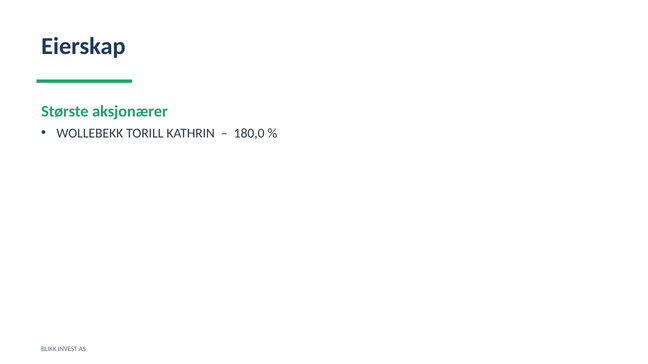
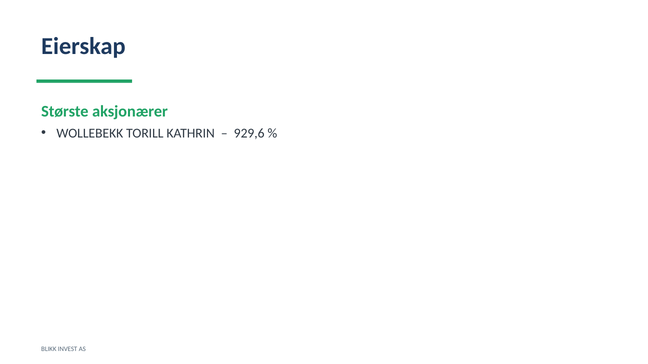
180,0: 180,0 -> 929,6
